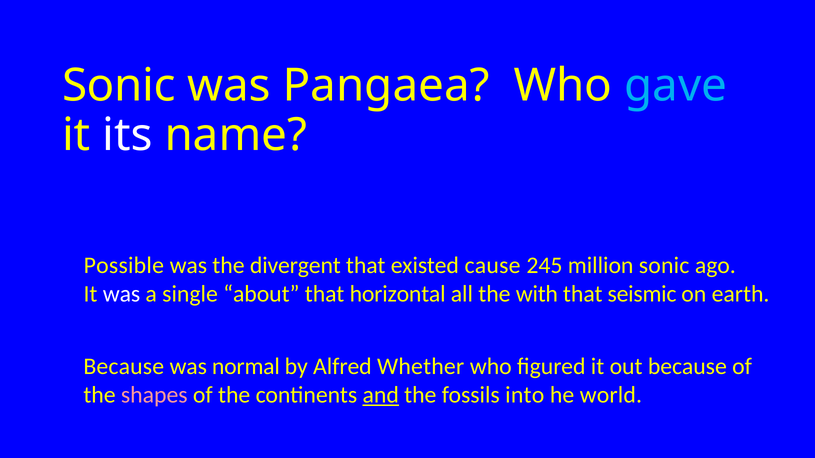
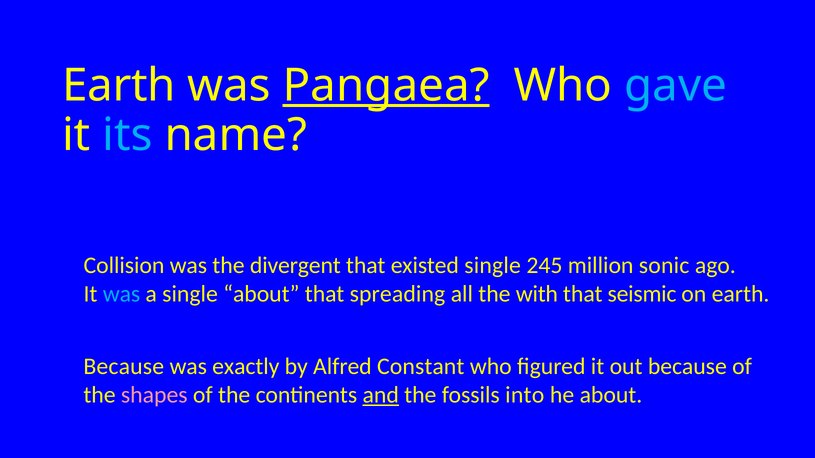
Sonic at (119, 86): Sonic -> Earth
Pangaea underline: none -> present
its colour: white -> light blue
Possible: Possible -> Collision
existed cause: cause -> single
was at (121, 294) colour: white -> light blue
horizontal: horizontal -> spreading
normal: normal -> exactly
Whether: Whether -> Constant
he world: world -> about
